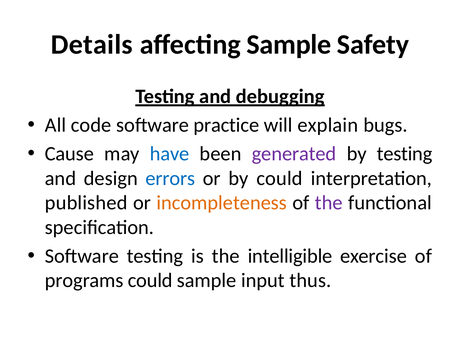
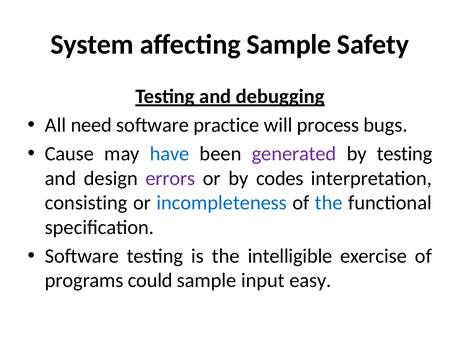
Details: Details -> System
code: code -> need
explain: explain -> process
errors colour: blue -> purple
by could: could -> codes
published: published -> consisting
incompleteness colour: orange -> blue
the at (329, 203) colour: purple -> blue
thus: thus -> easy
